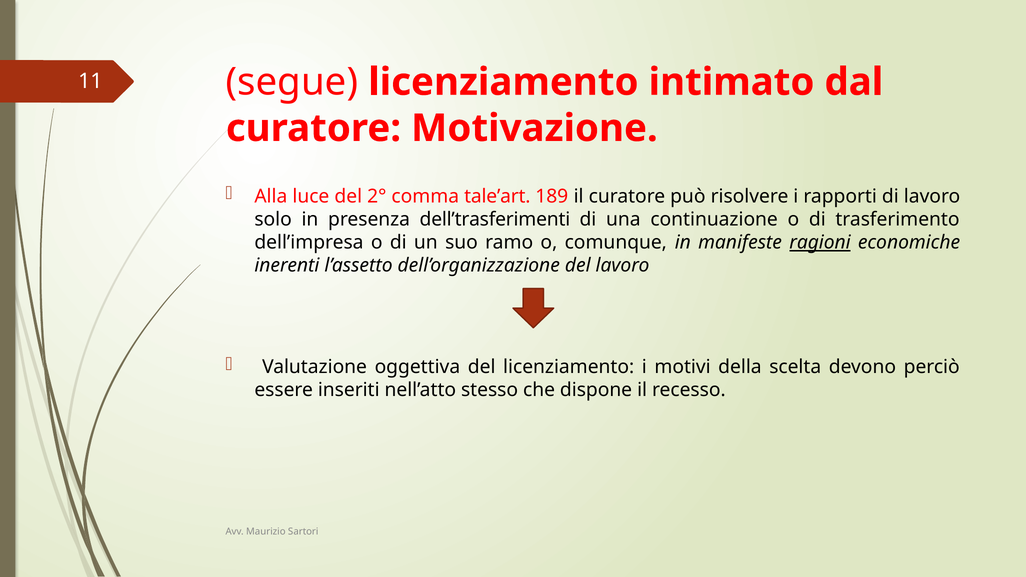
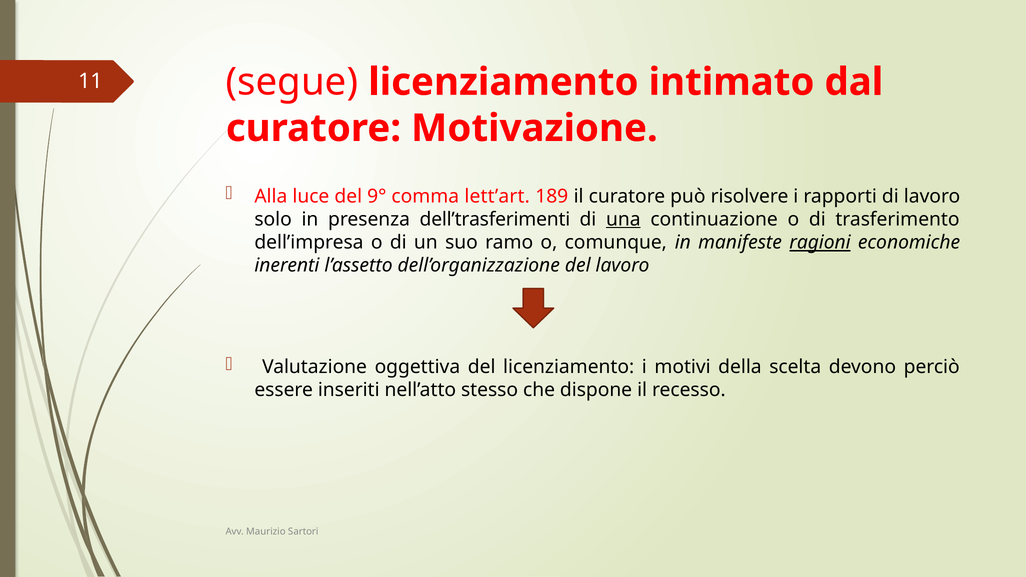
2°: 2° -> 9°
tale’art: tale’art -> lett’art
una underline: none -> present
